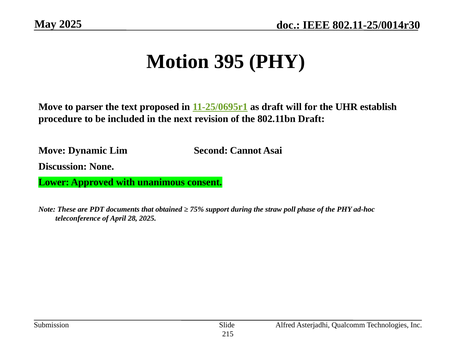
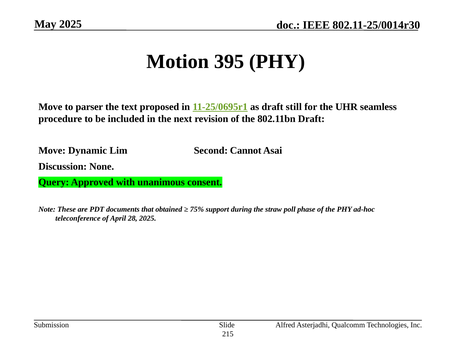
will: will -> still
establish: establish -> seamless
Lower: Lower -> Query
